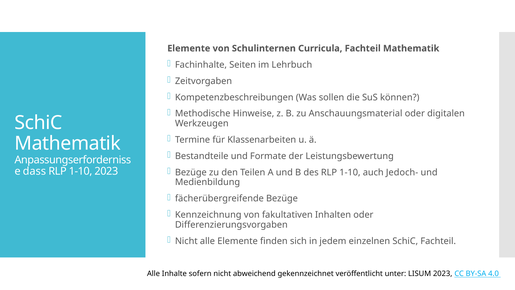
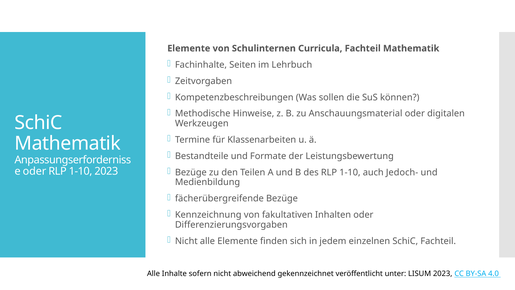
dass at (34, 171): dass -> oder
